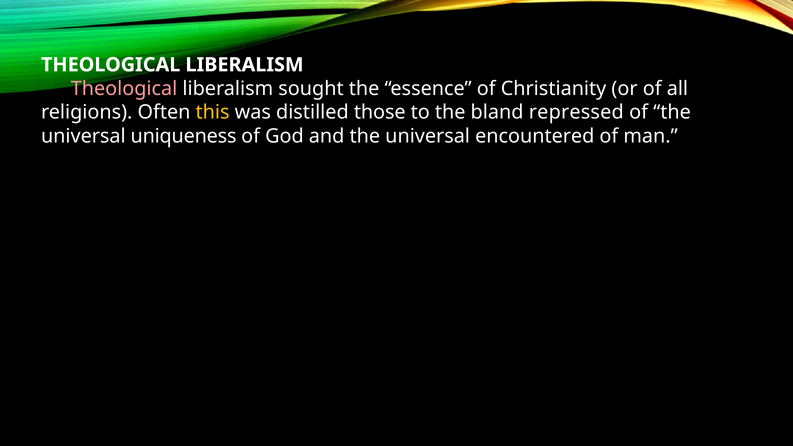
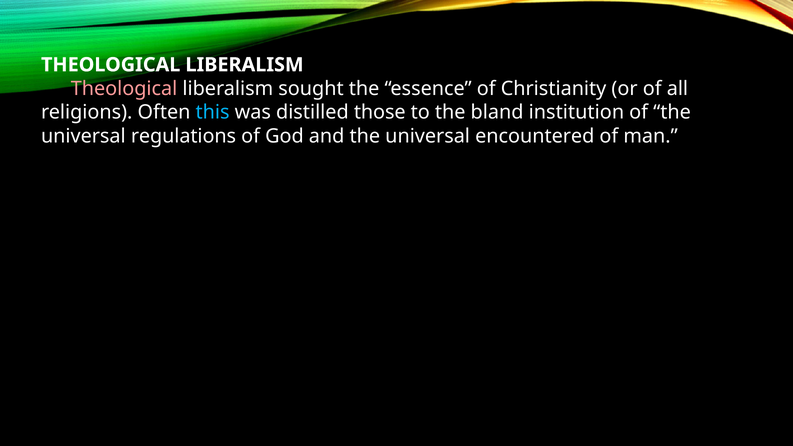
this colour: yellow -> light blue
repressed: repressed -> institution
uniqueness: uniqueness -> regulations
